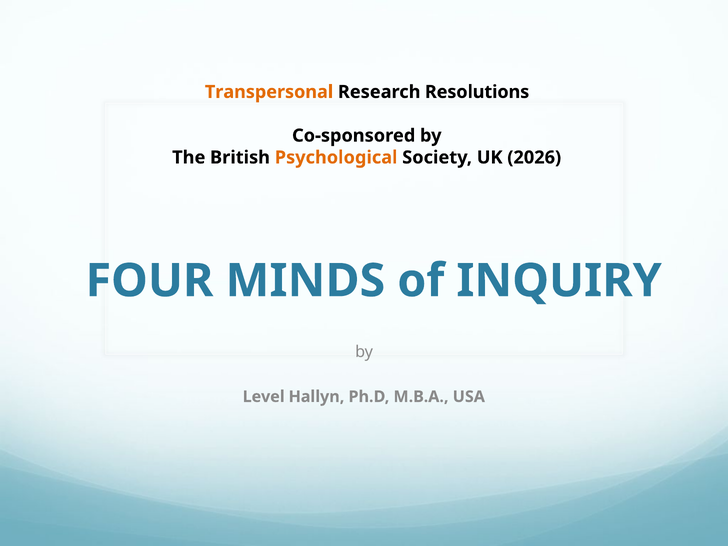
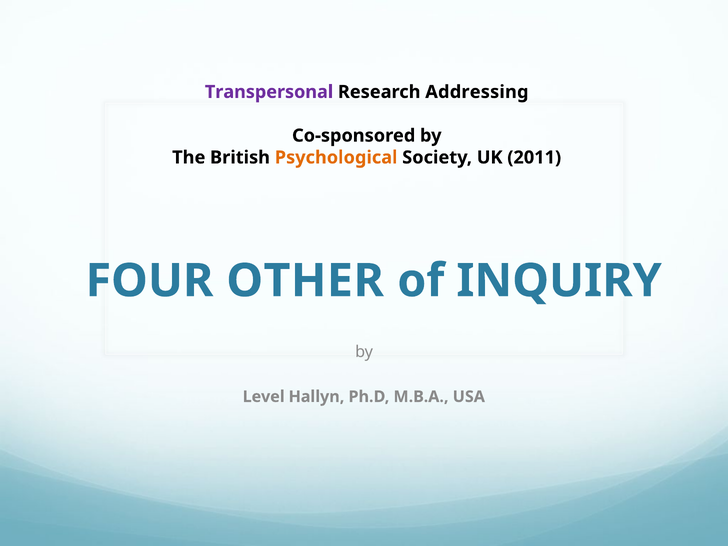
Transpersonal colour: orange -> purple
Resolutions: Resolutions -> Addressing
2026: 2026 -> 2011
MINDS: MINDS -> OTHER
